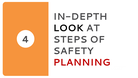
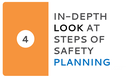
PLANNING colour: red -> blue
